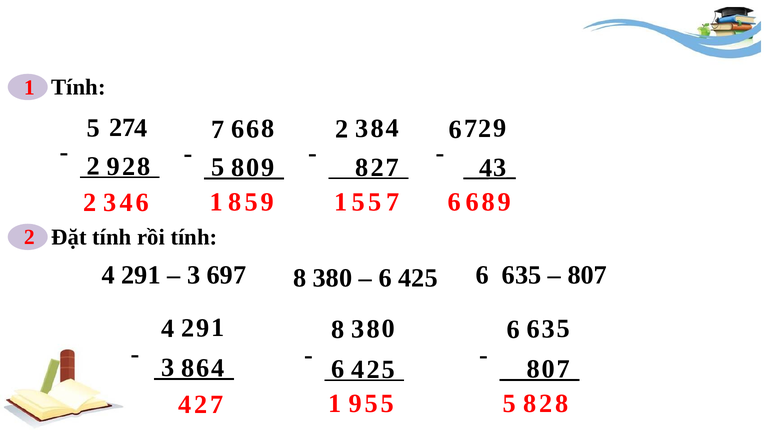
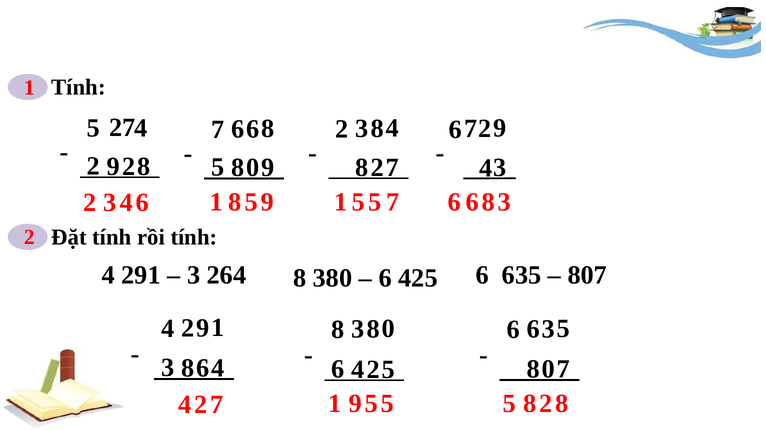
1 9: 9 -> 3
697: 697 -> 264
